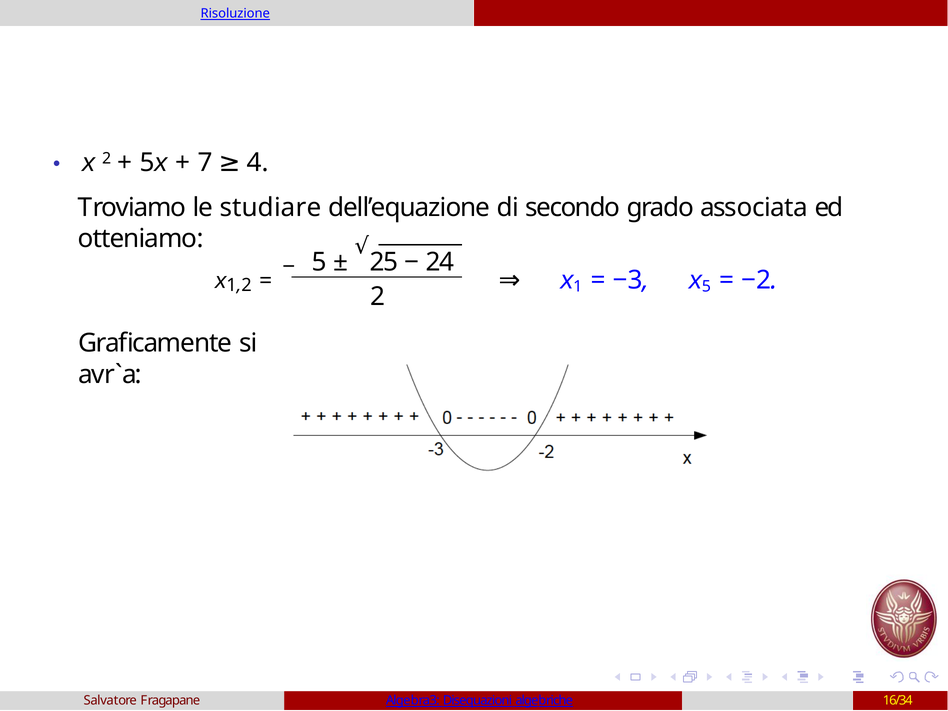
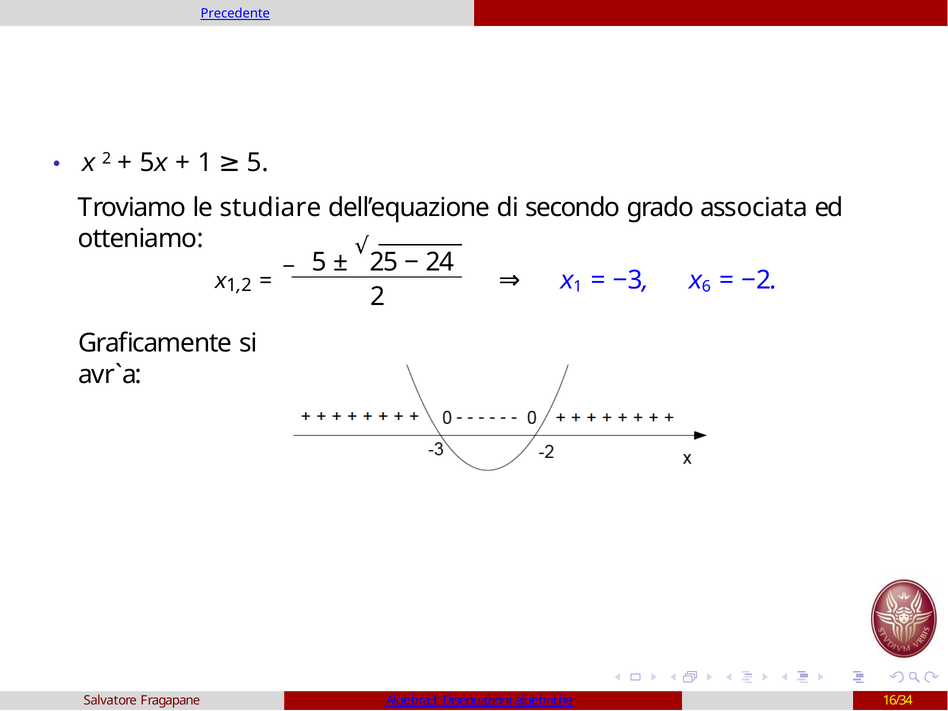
Risoluzione: Risoluzione -> Precedente
7 at (205, 163): 7 -> 1
4 at (258, 163): 4 -> 5
x 5: 5 -> 6
